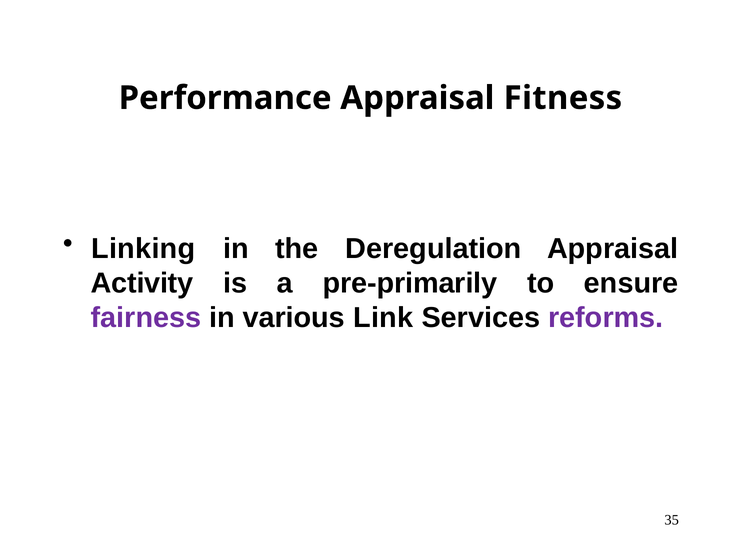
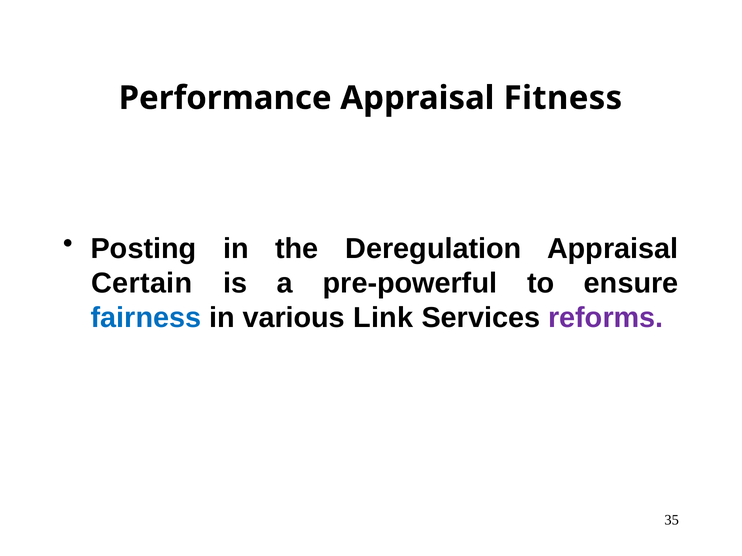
Linking: Linking -> Posting
Activity: Activity -> Certain
pre-primarily: pre-primarily -> pre-powerful
fairness colour: purple -> blue
